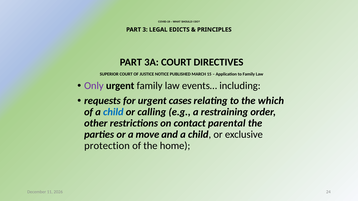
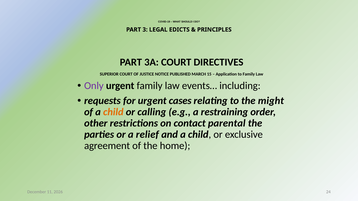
which: which -> might
child at (113, 112) colour: blue -> orange
move: move -> relief
protection: protection -> agreement
